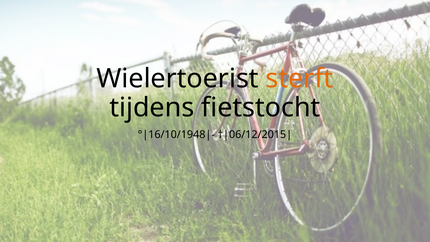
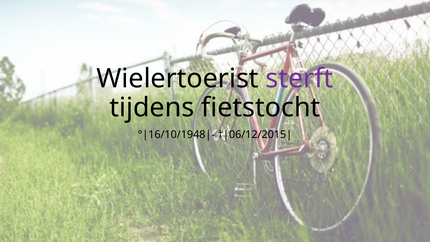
sterft colour: orange -> purple
